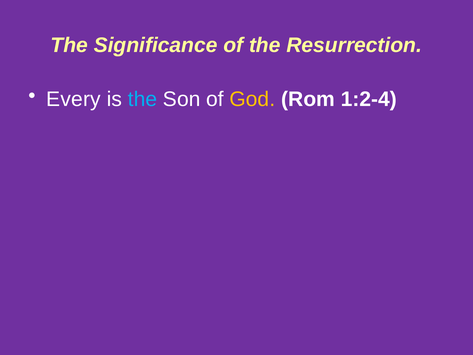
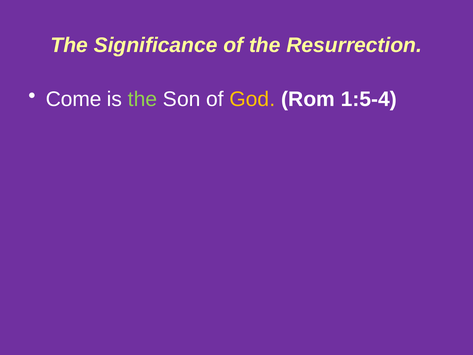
Every: Every -> Come
the at (142, 99) colour: light blue -> light green
1:2-4: 1:2-4 -> 1:5-4
